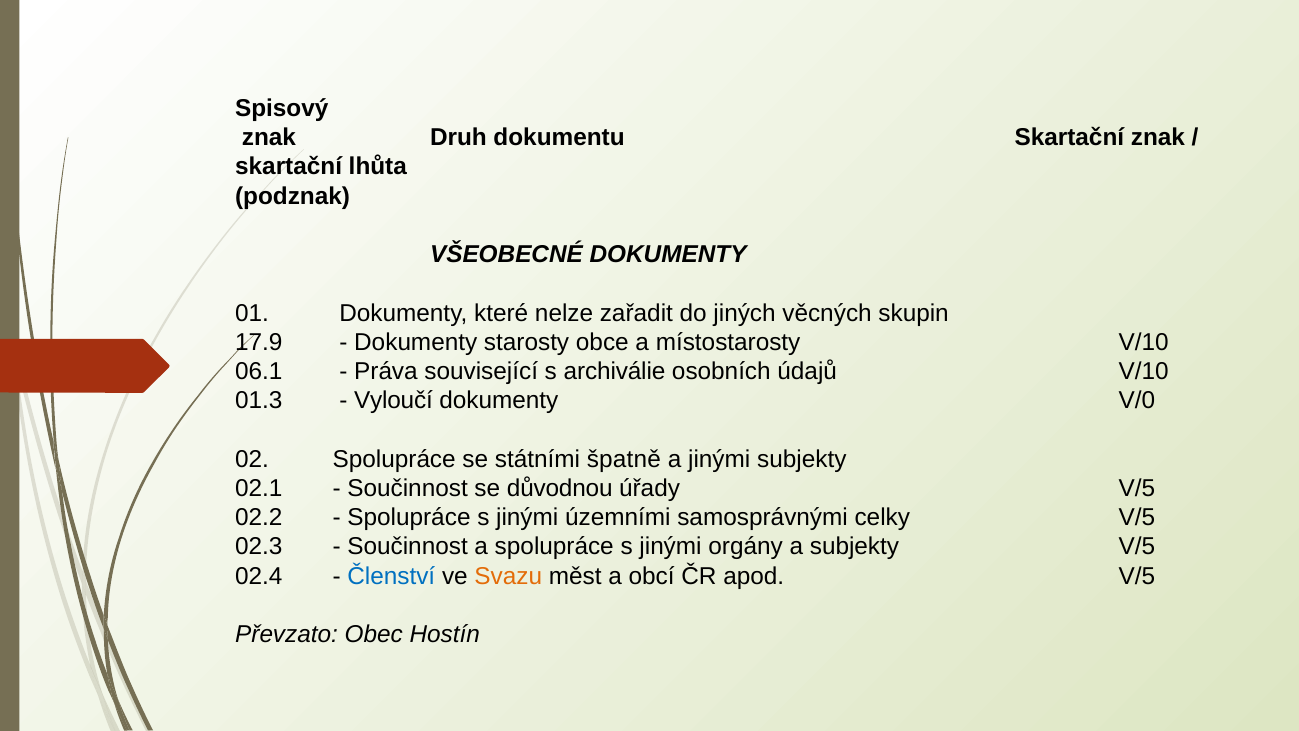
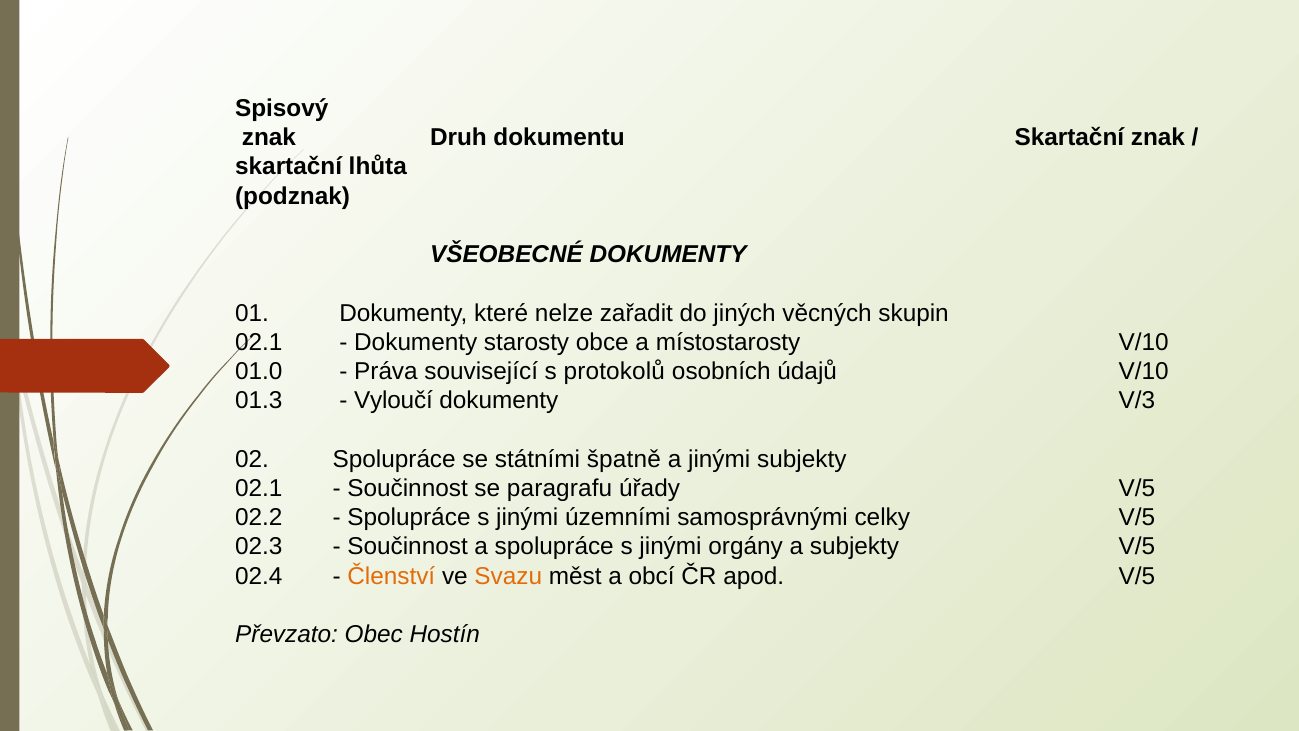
17.9 at (259, 342): 17.9 -> 02.1
06.1: 06.1 -> 01.0
archiválie: archiválie -> protokolů
V/0: V/0 -> V/3
důvodnou: důvodnou -> paragrafu
Členství colour: blue -> orange
